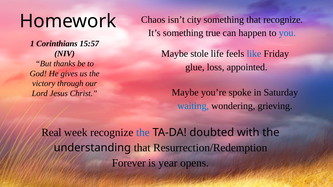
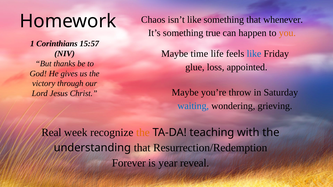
isn’t city: city -> like
that recognize: recognize -> whenever
you colour: blue -> orange
stole: stole -> time
spoke: spoke -> throw
the at (143, 133) colour: blue -> orange
doubted: doubted -> teaching
opens: opens -> reveal
